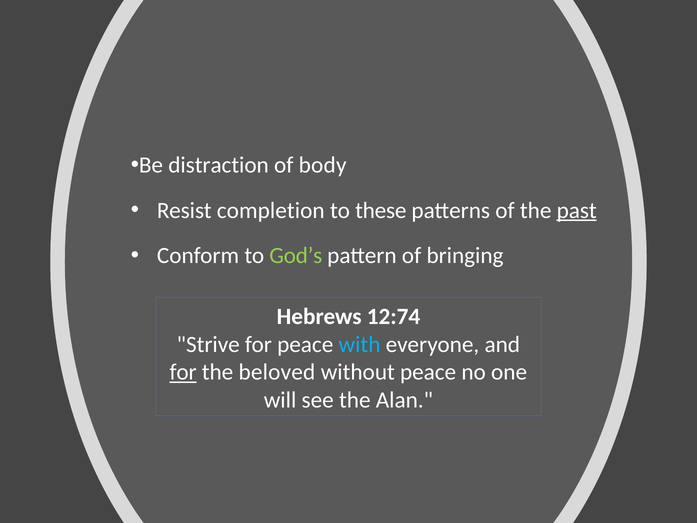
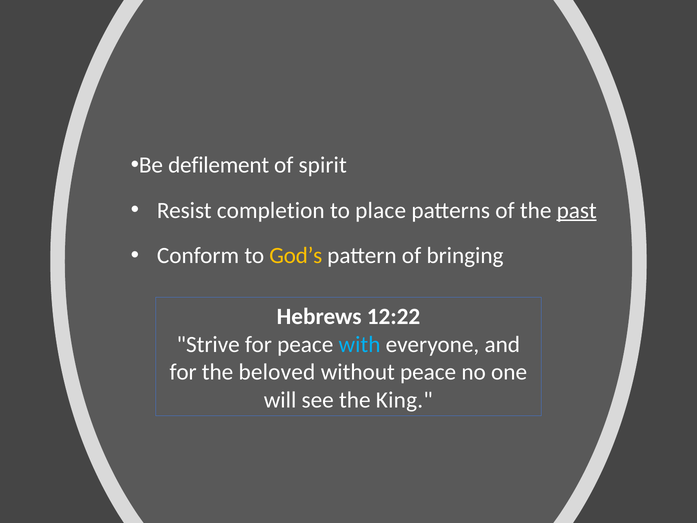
distraction: distraction -> defilement
body: body -> spirit
these: these -> place
God’s colour: light green -> yellow
12:74: 12:74 -> 12:22
for at (183, 372) underline: present -> none
Alan: Alan -> King
